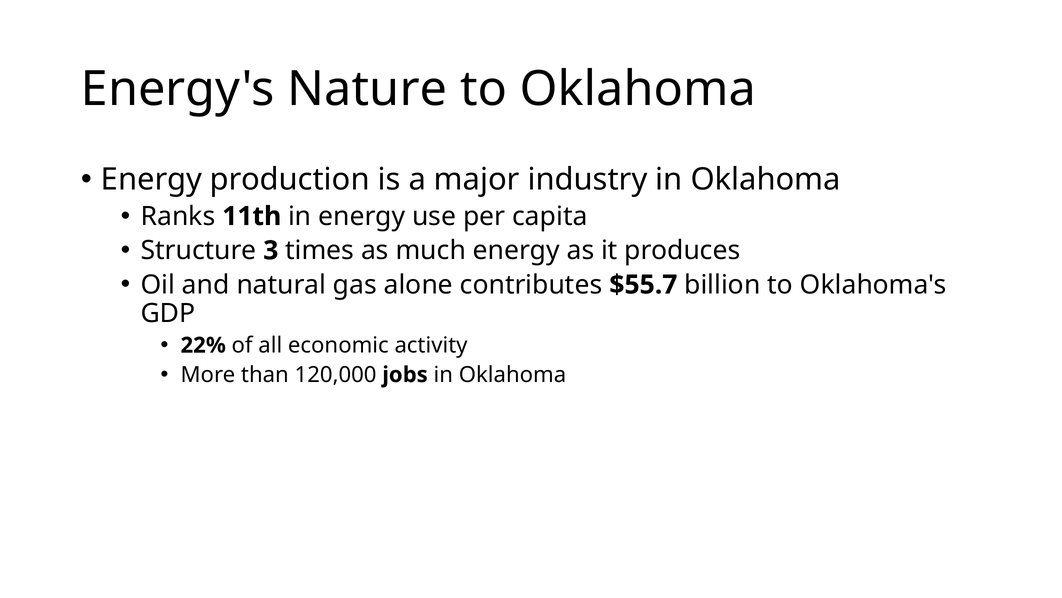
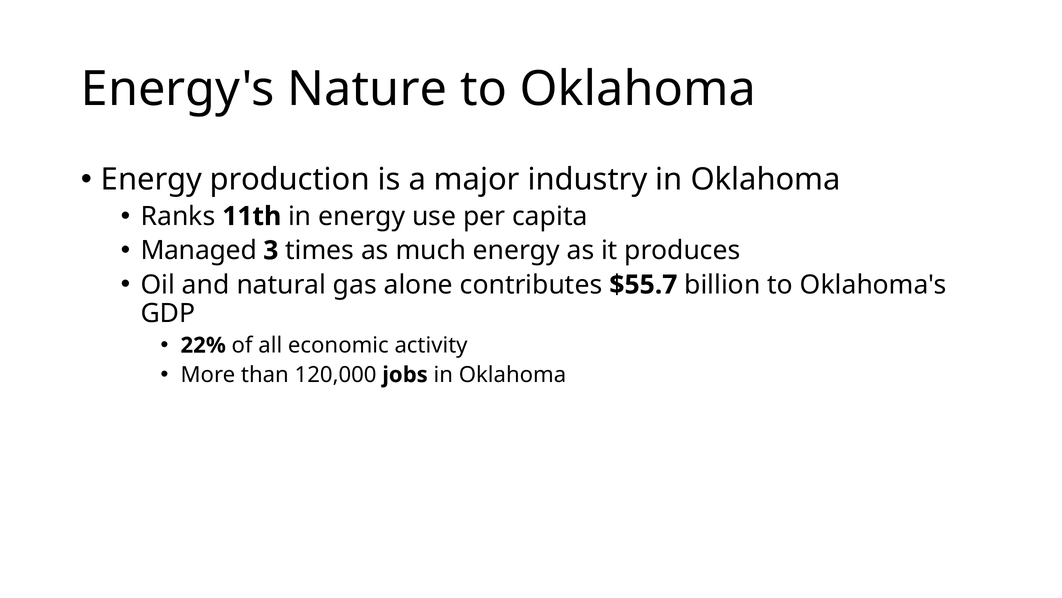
Structure: Structure -> Managed
